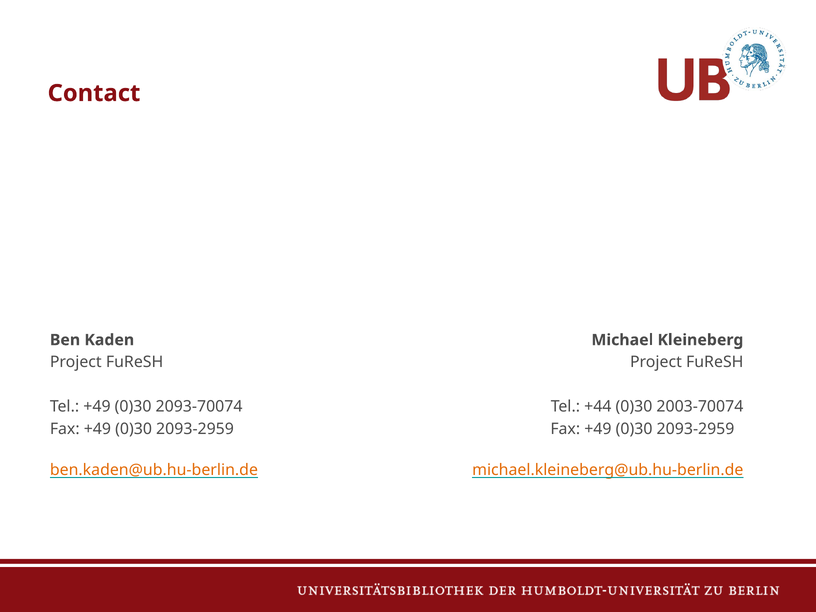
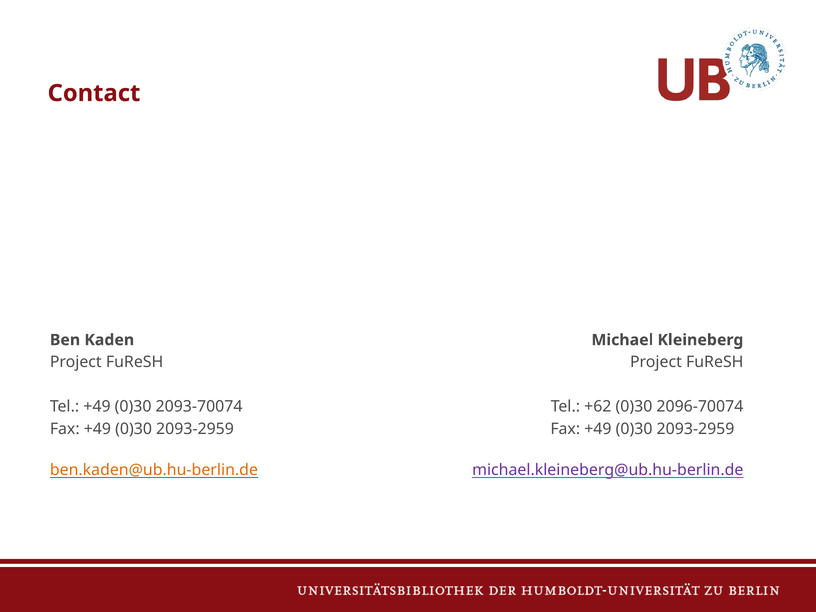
+44: +44 -> +62
2003-70074: 2003-70074 -> 2096-70074
michael.kleineberg@ub.hu-berlin.de colour: orange -> purple
